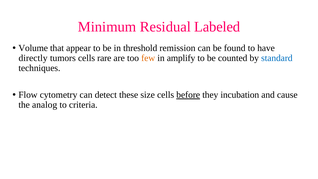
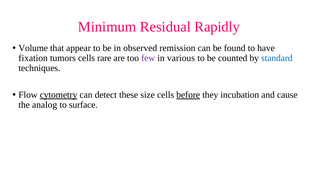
Labeled: Labeled -> Rapidly
threshold: threshold -> observed
directly: directly -> fixation
few colour: orange -> purple
amplify: amplify -> various
cytometry underline: none -> present
criteria: criteria -> surface
